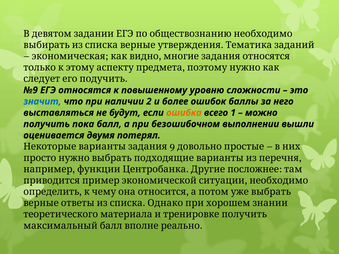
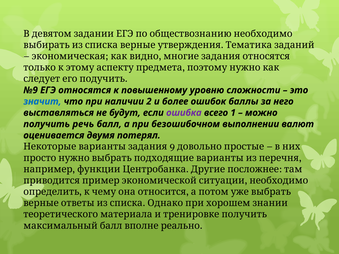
ошибка colour: orange -> purple
пока: пока -> речь
вышли: вышли -> валют
